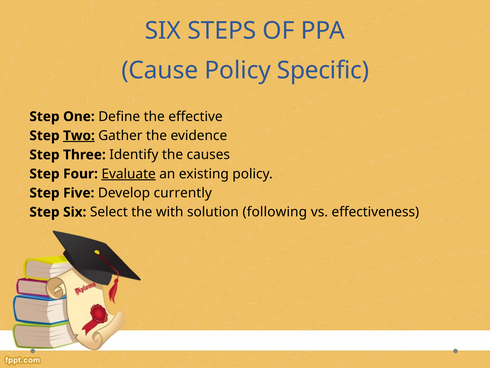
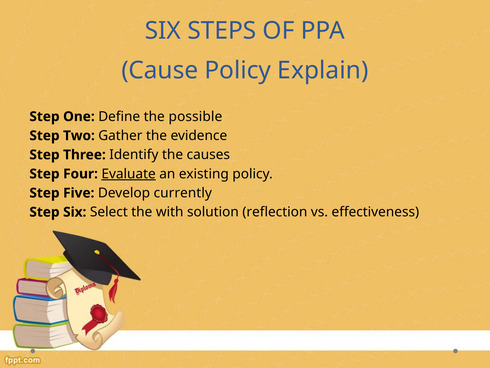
Specific: Specific -> Explain
effective: effective -> possible
Two underline: present -> none
following: following -> reflection
